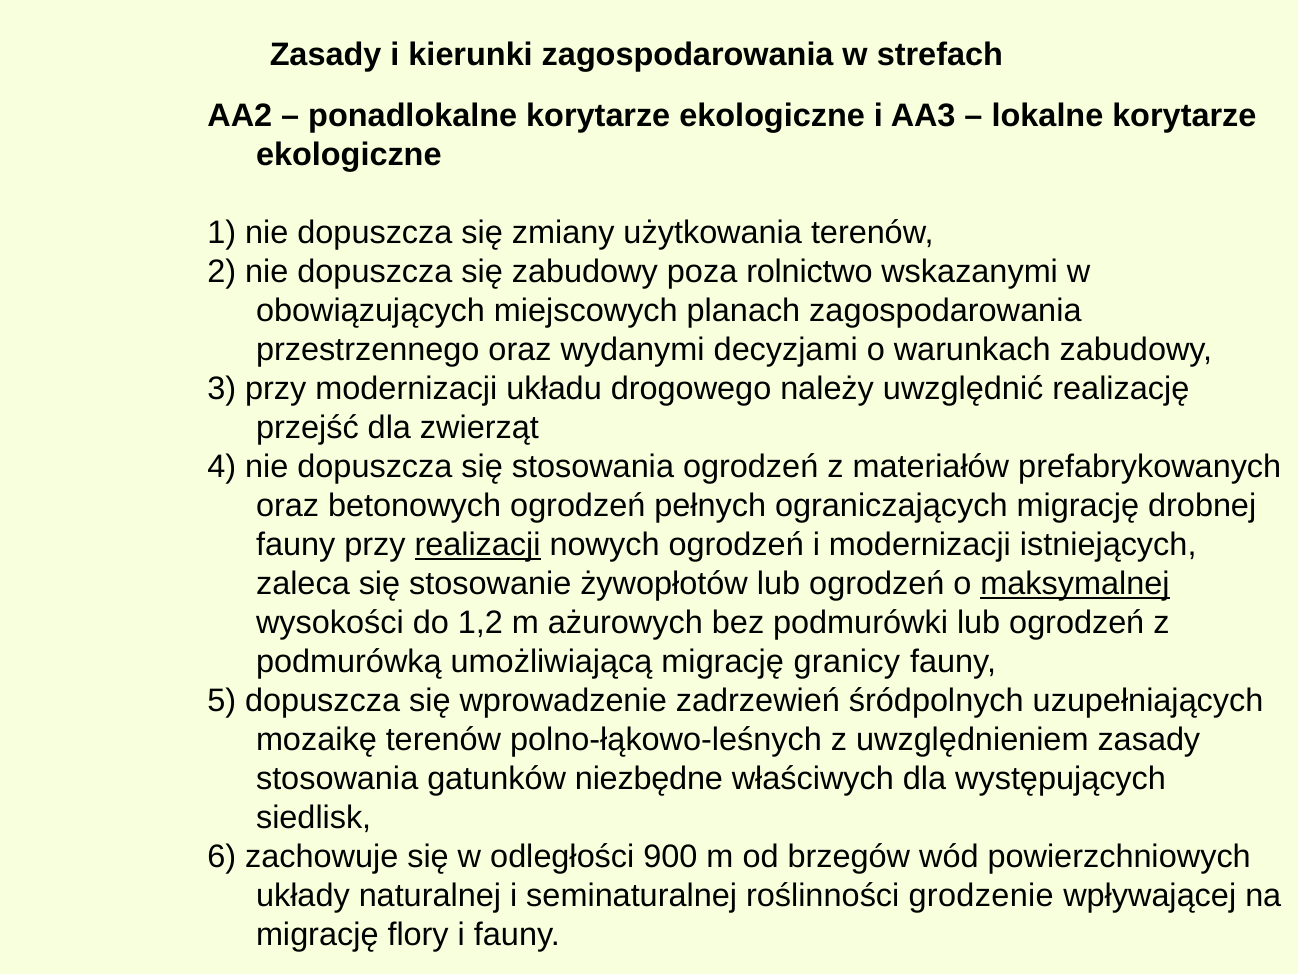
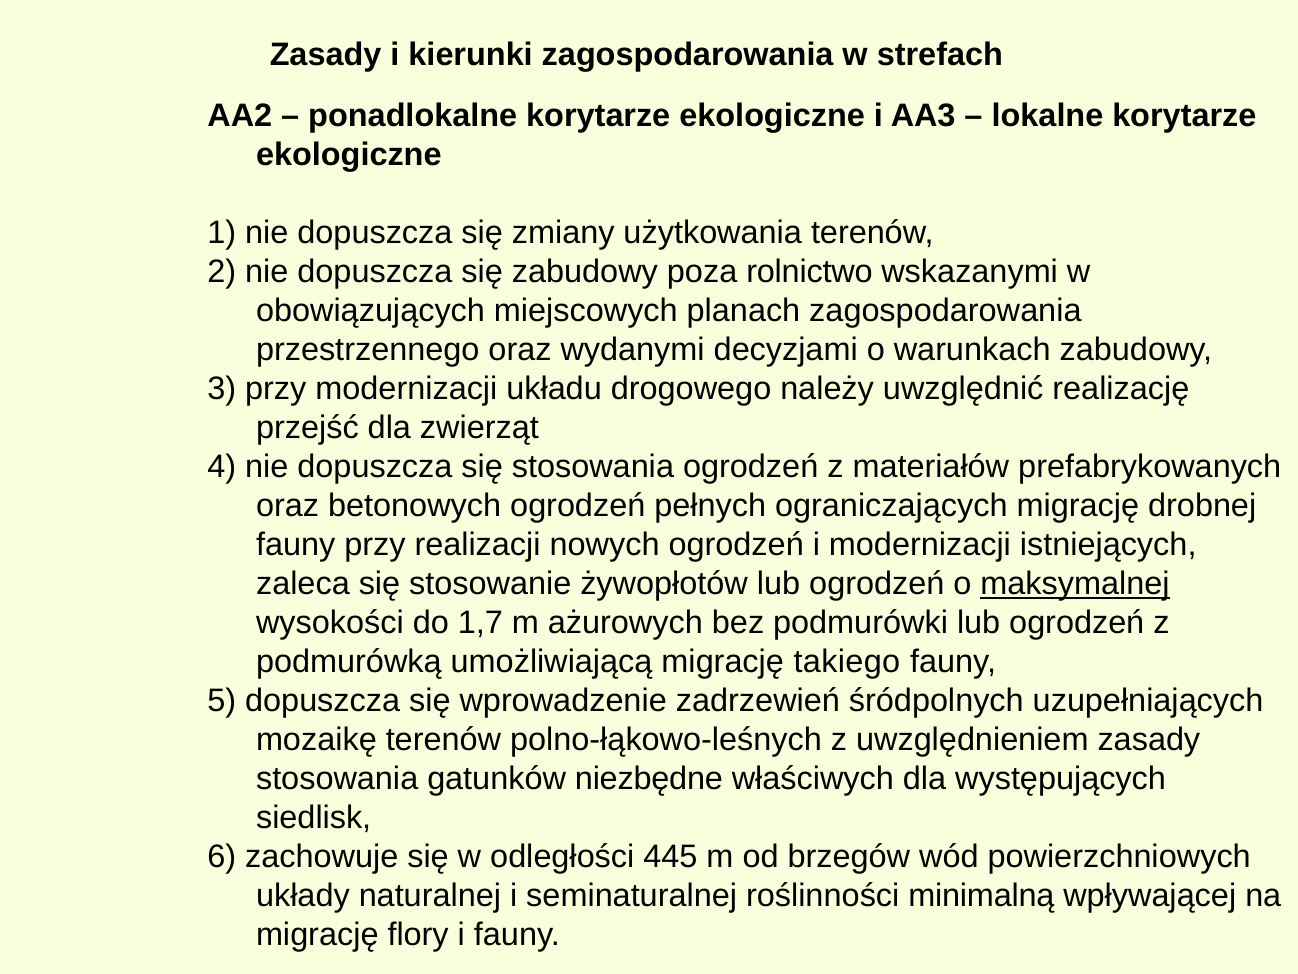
realizacji underline: present -> none
1,2: 1,2 -> 1,7
granicy: granicy -> takiego
900: 900 -> 445
grodzenie: grodzenie -> minimalną
